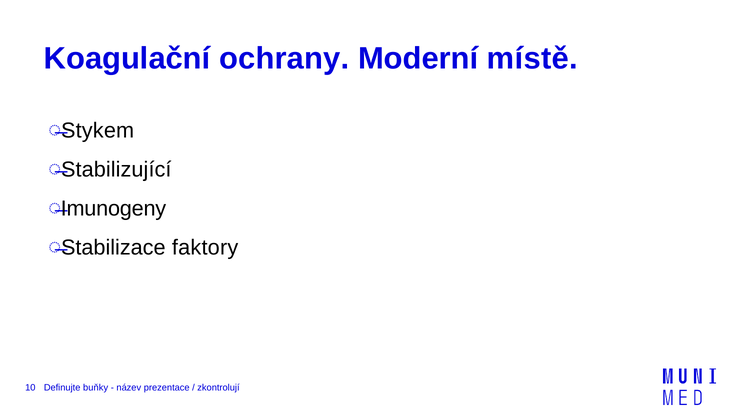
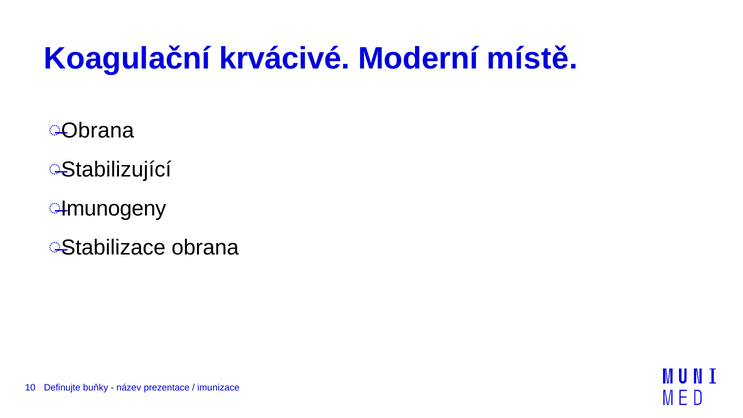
ochrany: ochrany -> krvácivé
Stykem at (98, 131): Stykem -> Obrana
Stabilizace faktory: faktory -> obrana
zkontrolují: zkontrolují -> imunizace
